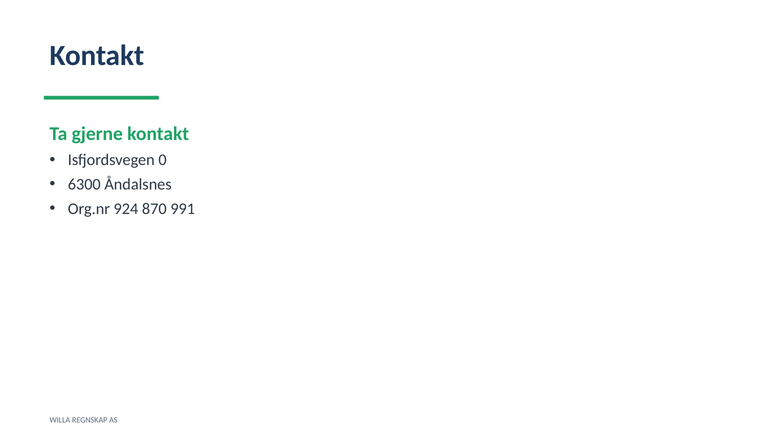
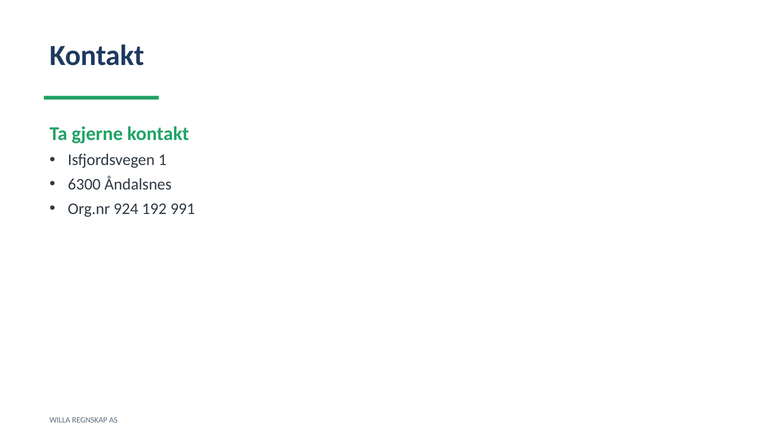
0: 0 -> 1
870: 870 -> 192
